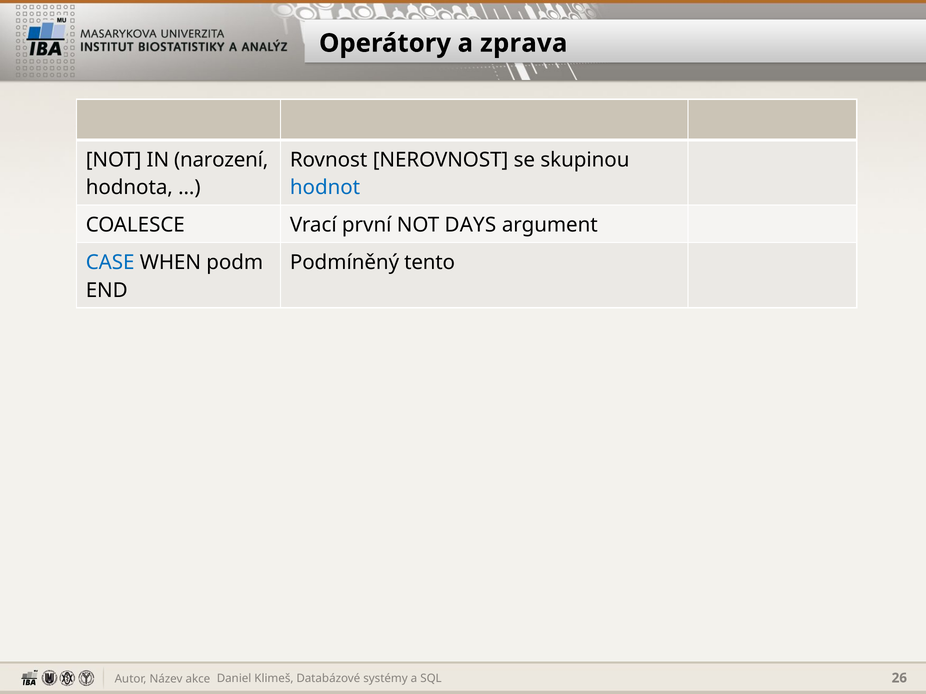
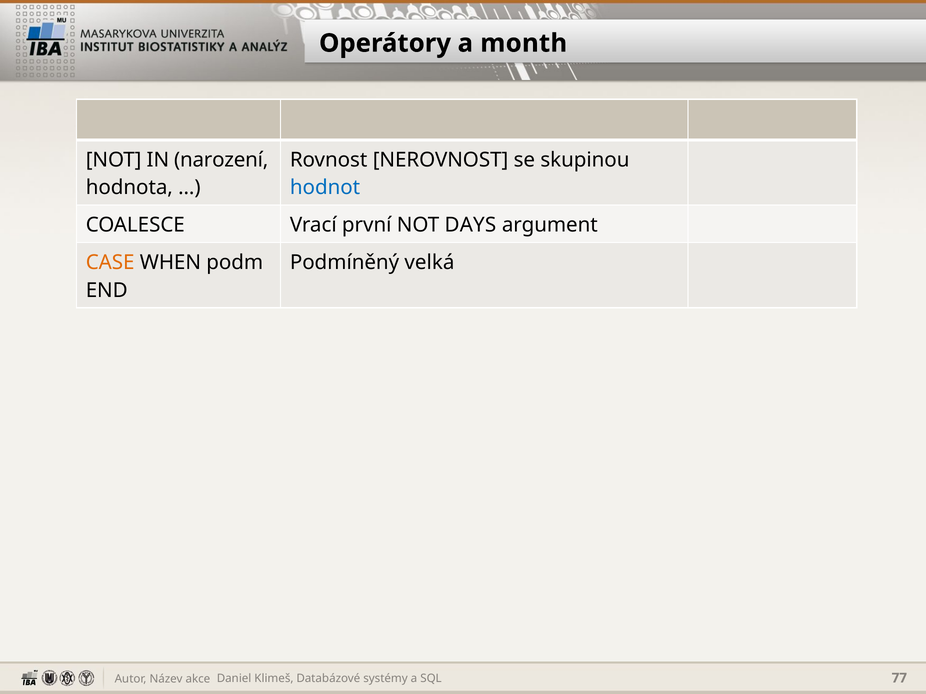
zprava: zprava -> month
CASE colour: blue -> orange
tento: tento -> velká
26: 26 -> 77
